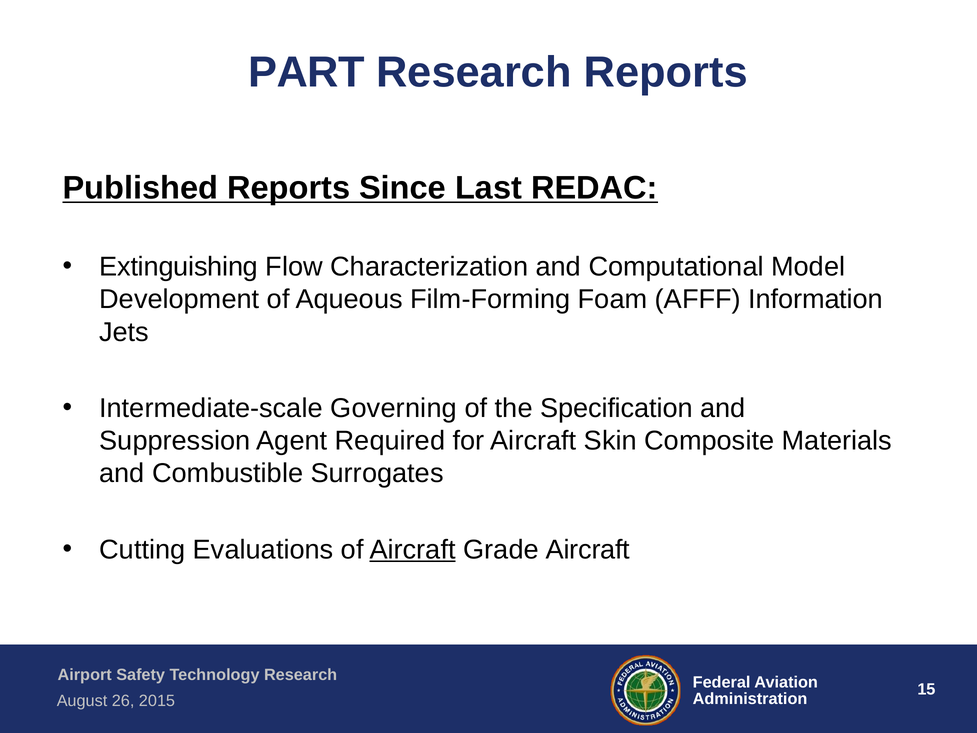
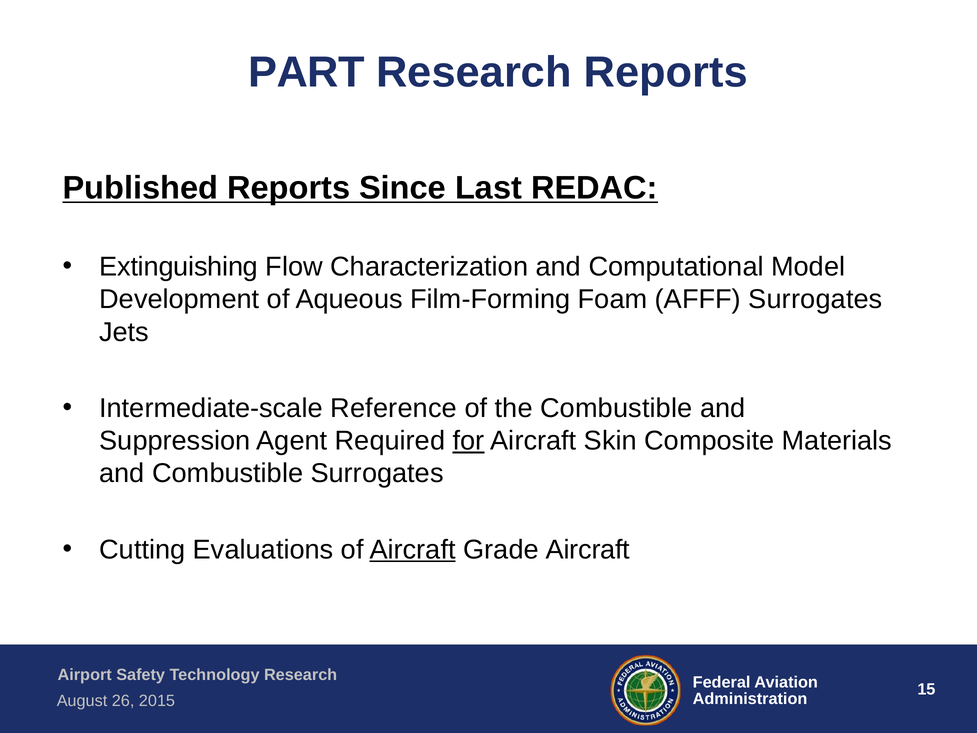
AFFF Information: Information -> Surrogates
Governing: Governing -> Reference
the Specification: Specification -> Combustible
for underline: none -> present
